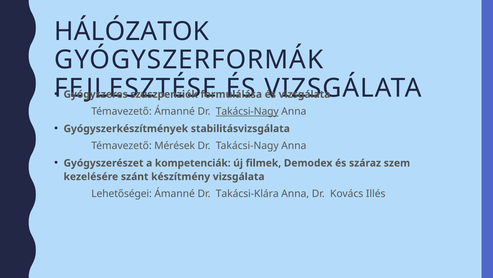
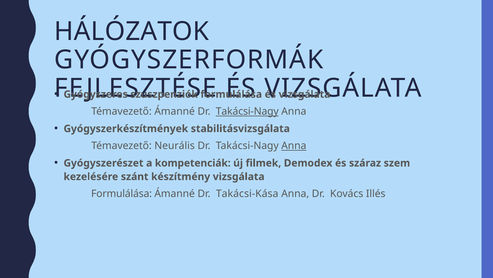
Mérések: Mérések -> Neurális
Anna at (294, 146) underline: none -> present
Lehetőségei at (122, 193): Lehetőségei -> Formulálása
Takácsi-Klára: Takácsi-Klára -> Takácsi-Kása
